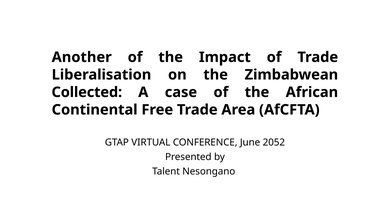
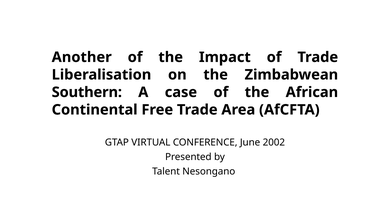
Collected: Collected -> Southern
2052: 2052 -> 2002
